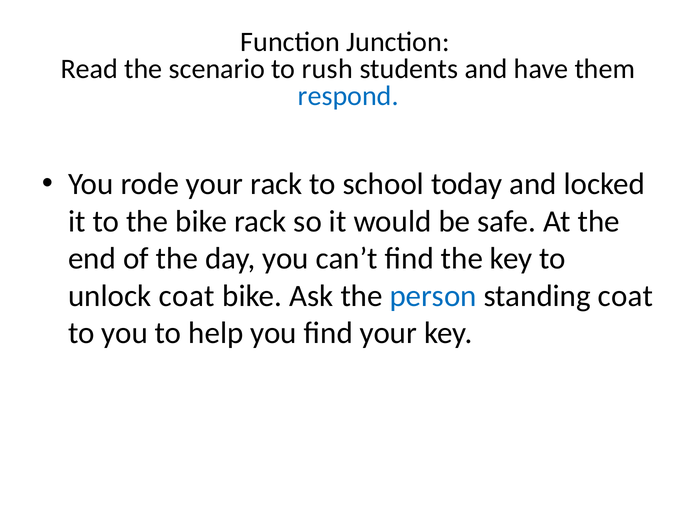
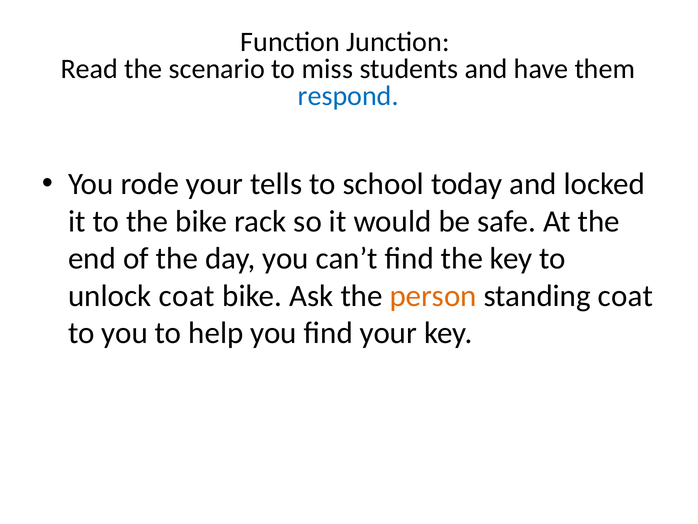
rush: rush -> miss
your rack: rack -> tells
person colour: blue -> orange
